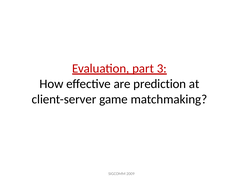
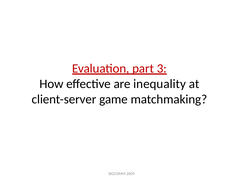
prediction: prediction -> inequality
